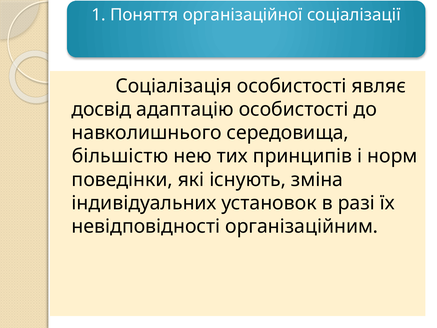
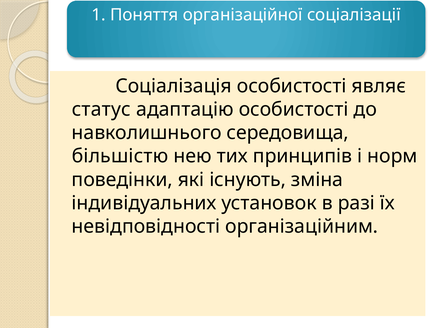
досвід: досвід -> статус
